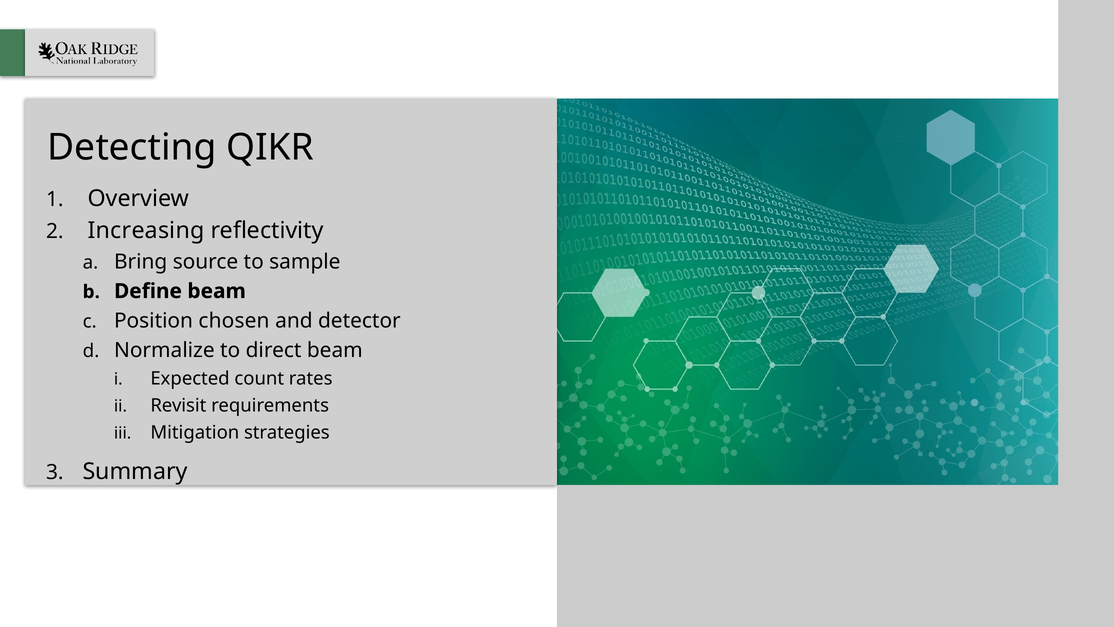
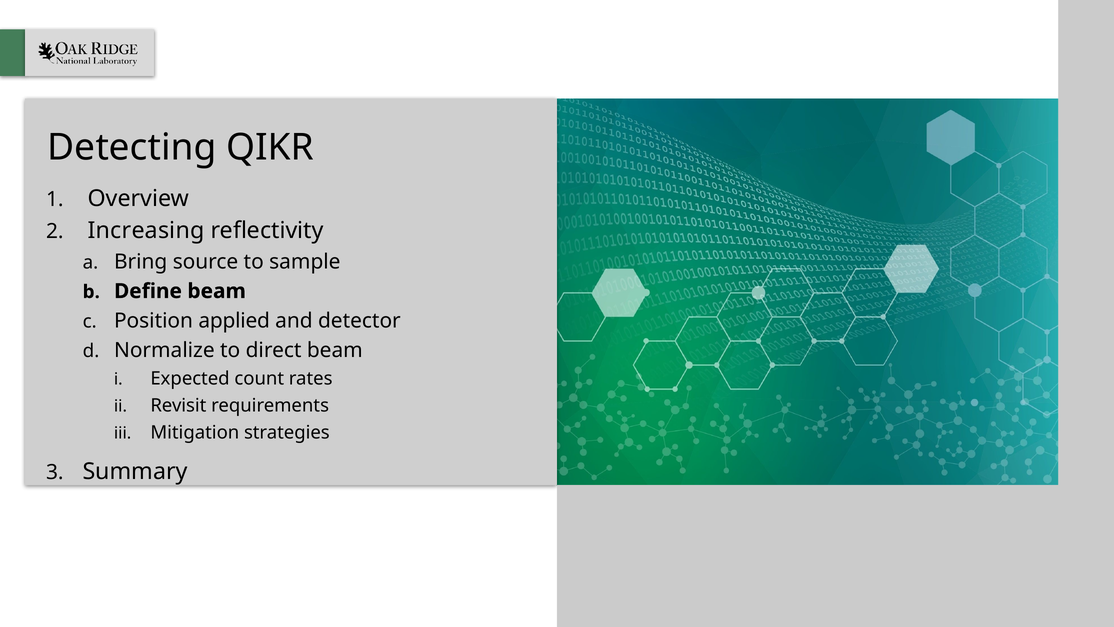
chosen: chosen -> applied
